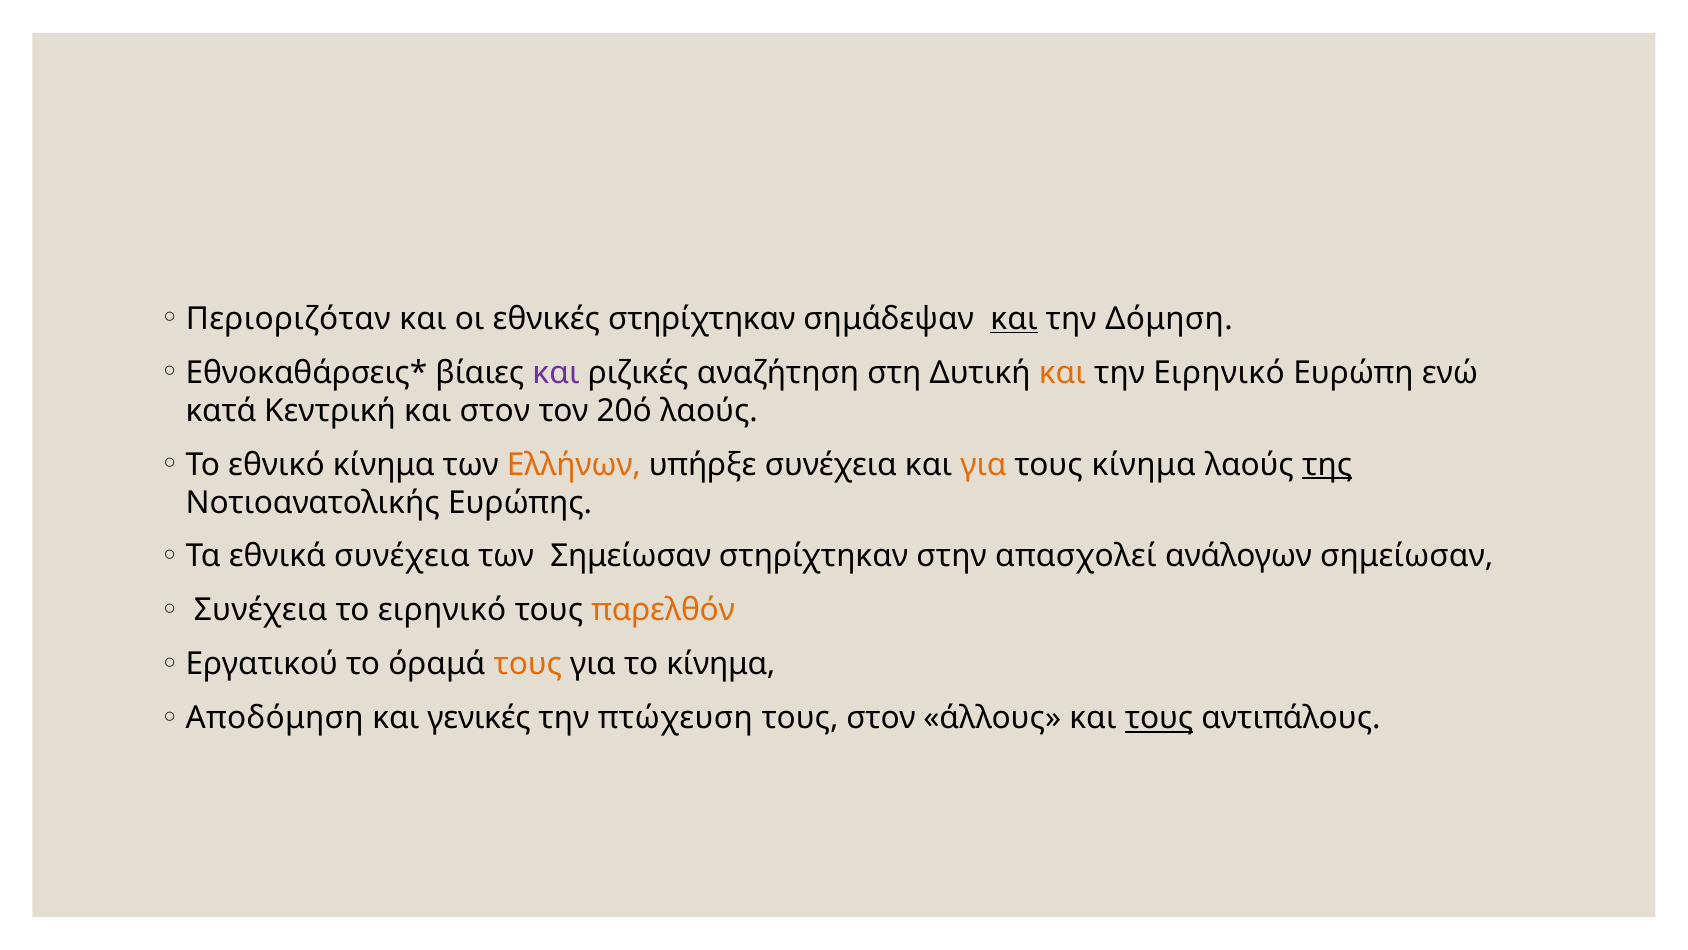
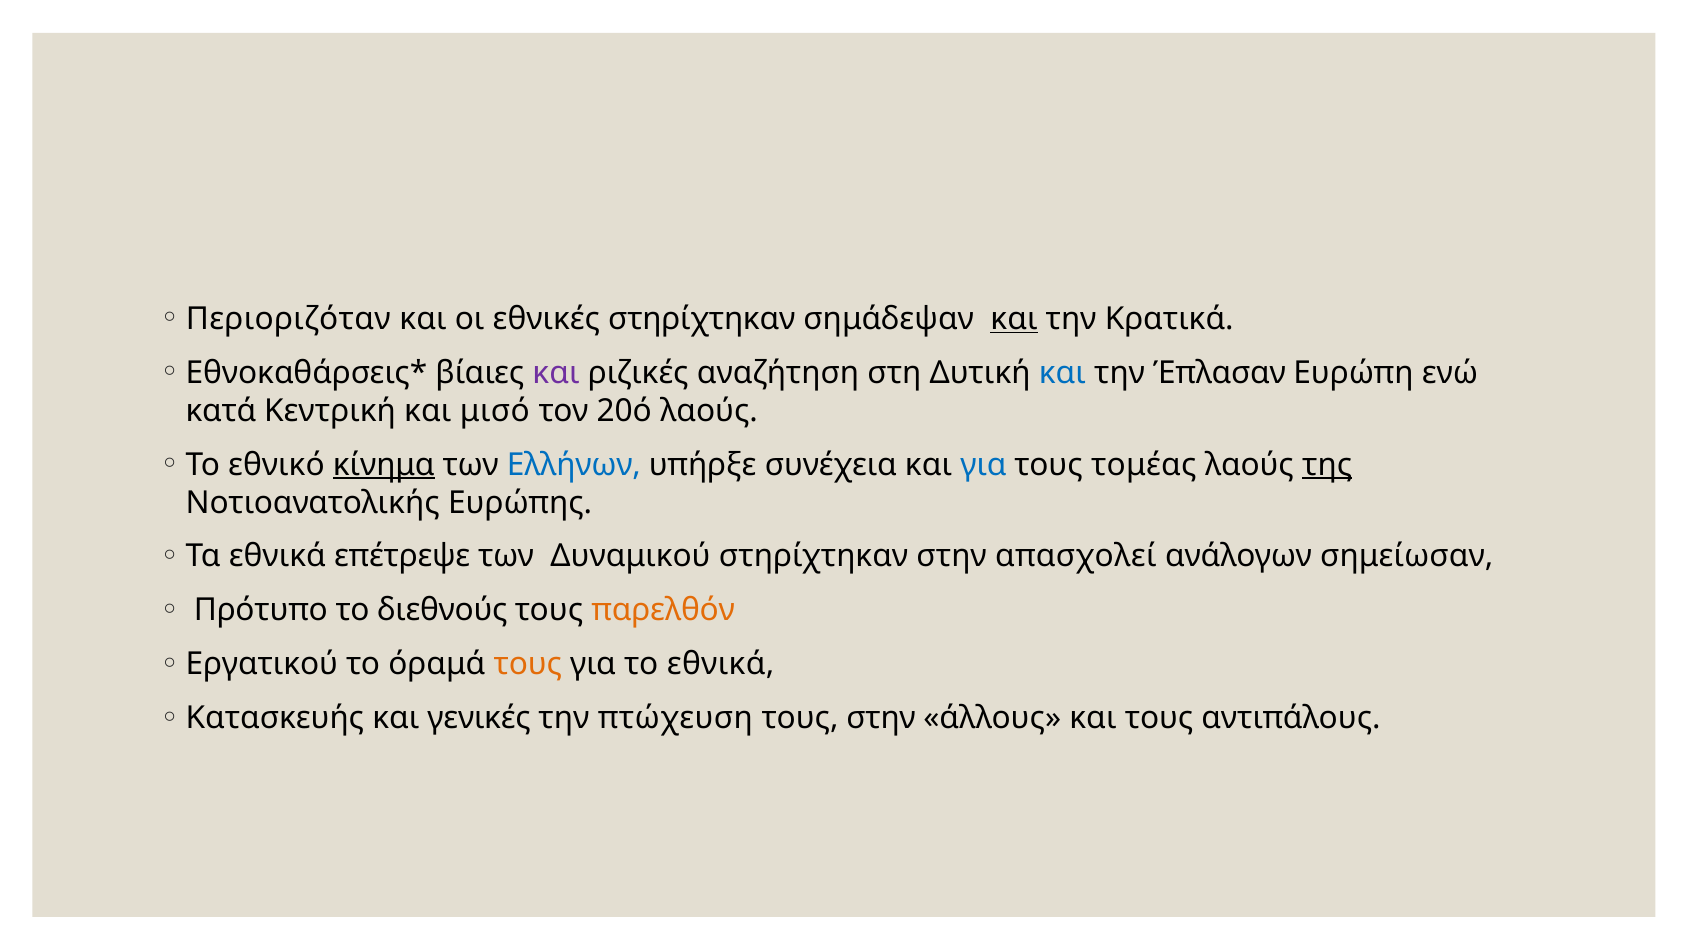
Δόμηση: Δόμηση -> Κρατικά
και at (1062, 373) colour: orange -> blue
την Ειρηνικό: Ειρηνικό -> Έπλασαν
και στον: στον -> μισό
κίνημα at (384, 464) underline: none -> present
Ελλήνων colour: orange -> blue
για at (983, 464) colour: orange -> blue
τους κίνημα: κίνημα -> τομέας
εθνικά συνέχεια: συνέχεια -> επέτρεψε
των Σημείωσαν: Σημείωσαν -> Δυναμικού
Συνέχεια at (261, 610): Συνέχεια -> Πρότυπο
το ειρηνικό: ειρηνικό -> διεθνούς
το κίνημα: κίνημα -> εθνικά
Αποδόμηση: Αποδόμηση -> Κατασκευής
τους στον: στον -> στην
τους at (1159, 718) underline: present -> none
